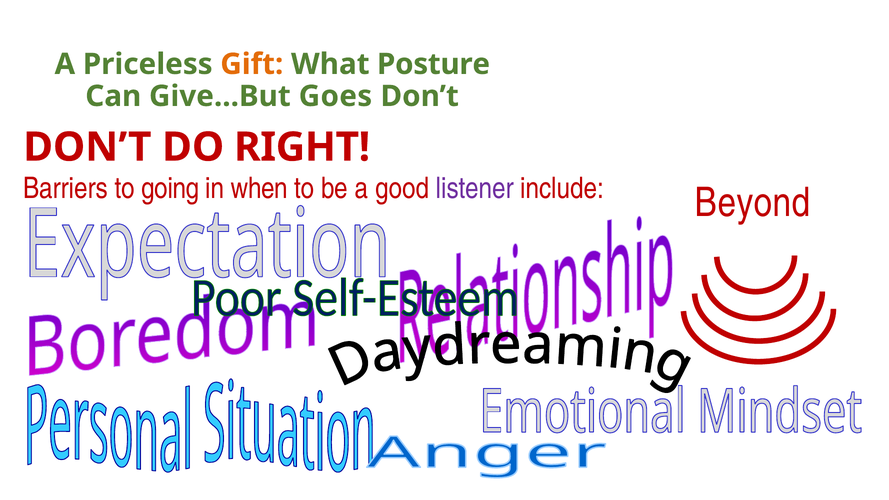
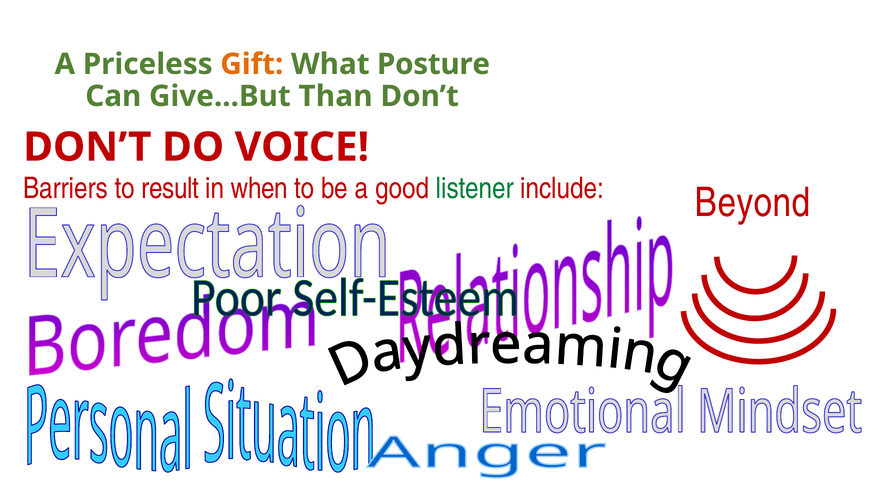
Goes: Goes -> Than
RIGHT: RIGHT -> VOICE
going: going -> result
listener colour: purple -> green
